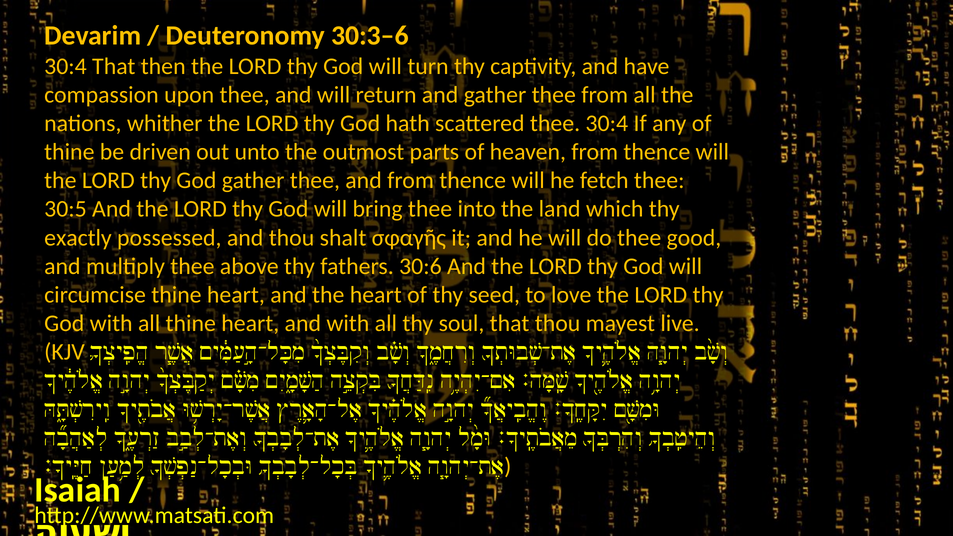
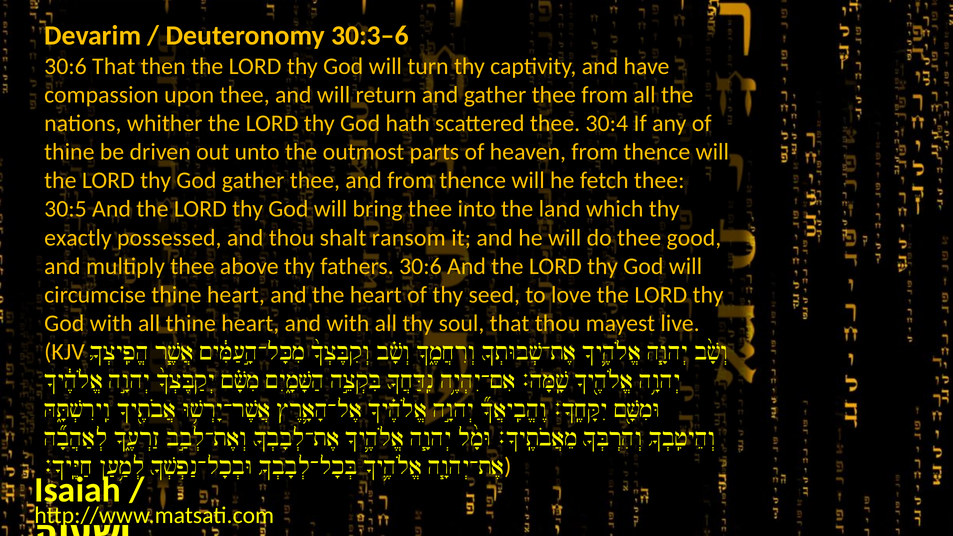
30:4 at (66, 66): 30:4 -> 30:6
σφαγῆς: σφαγῆς -> ransom
